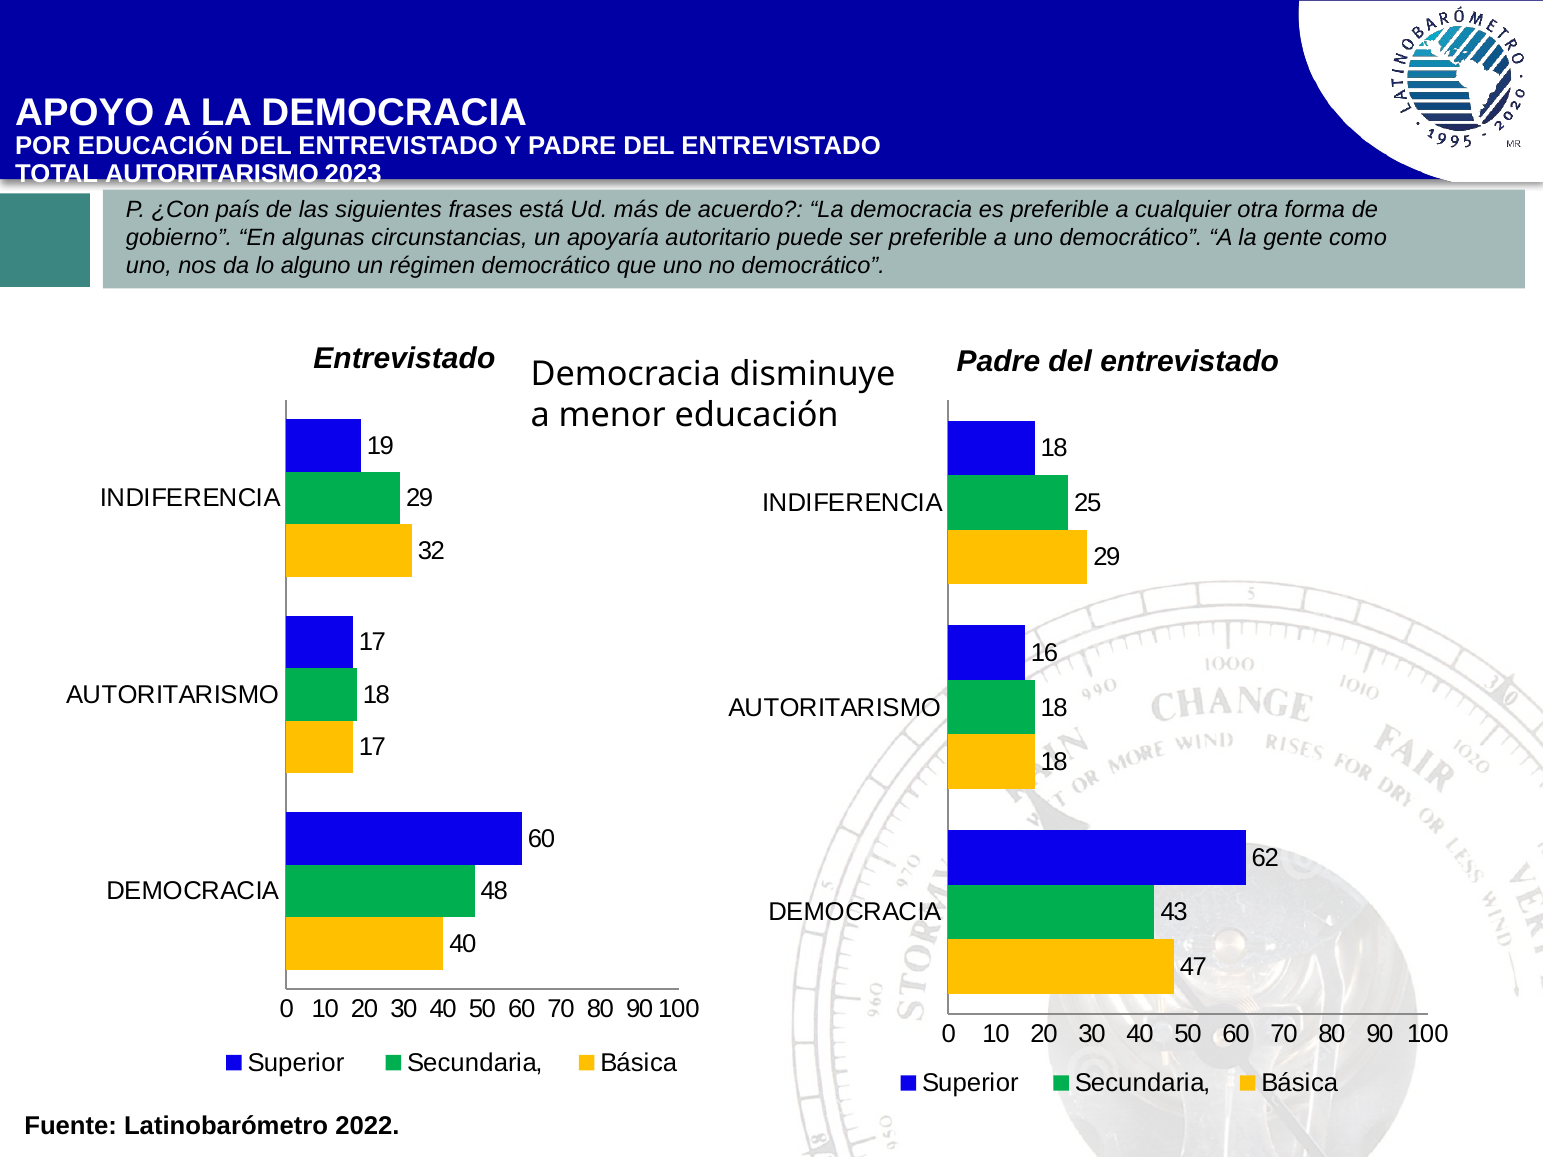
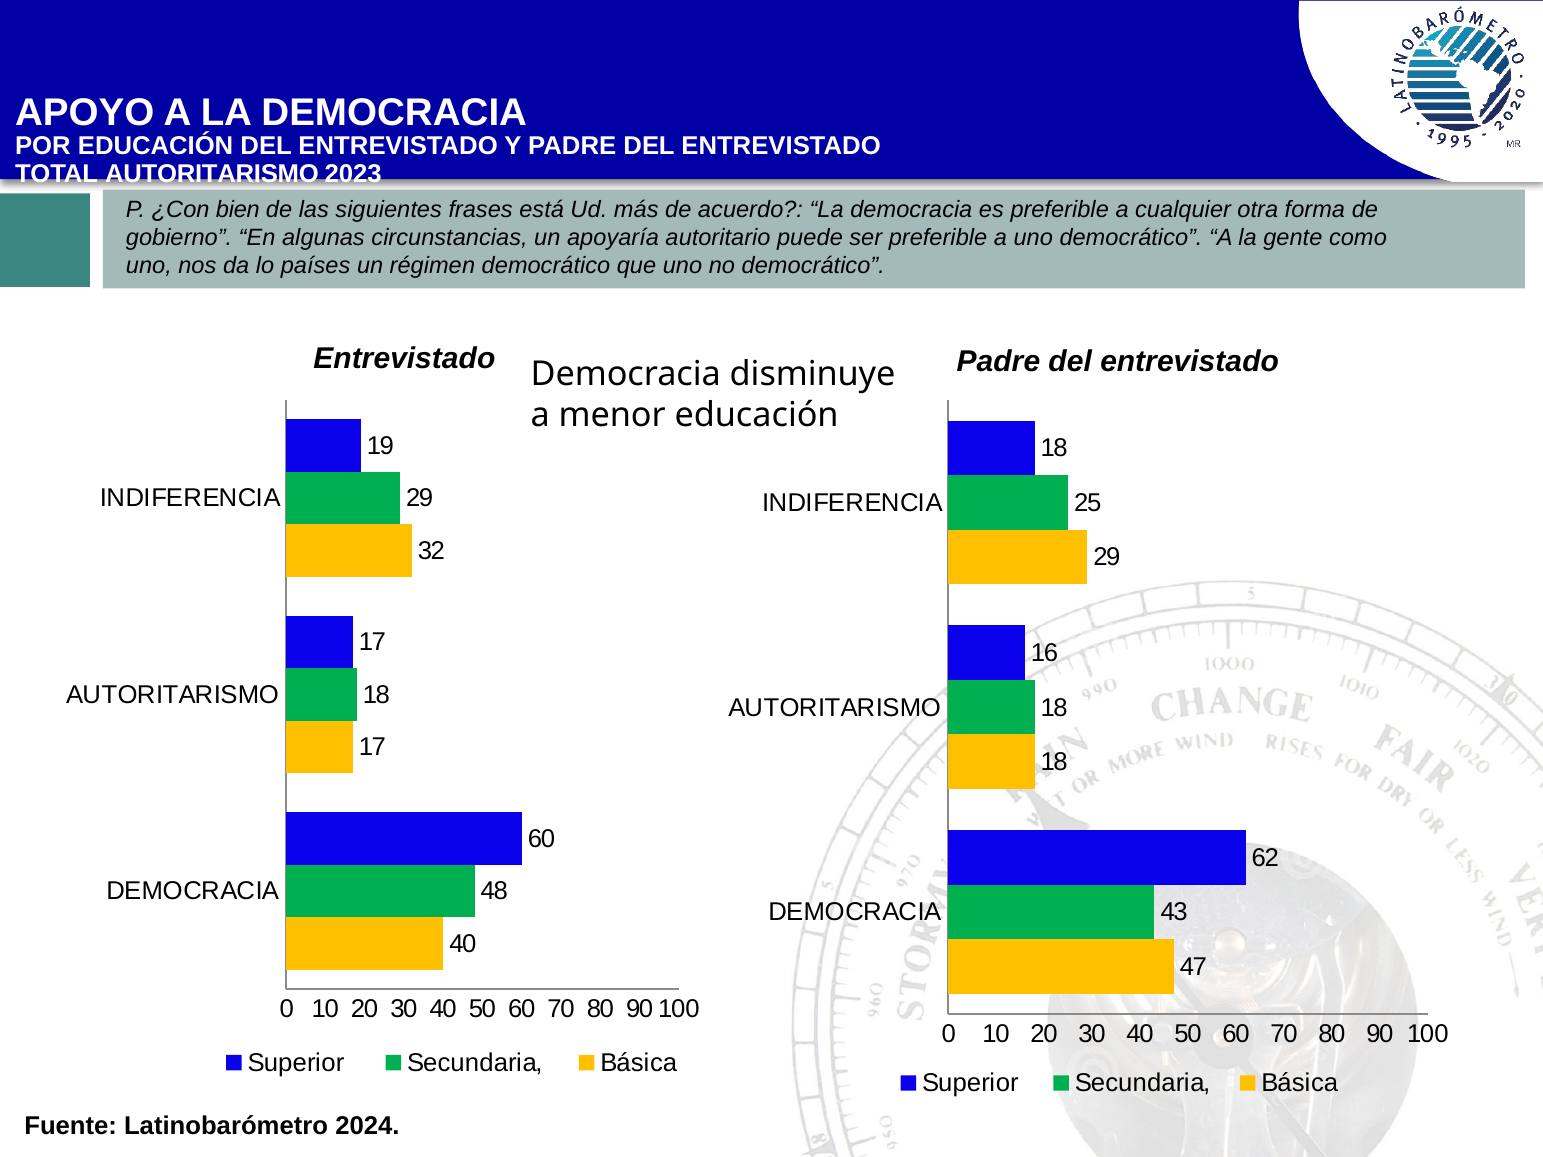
país: país -> bien
alguno: alguno -> países
2022: 2022 -> 2024
